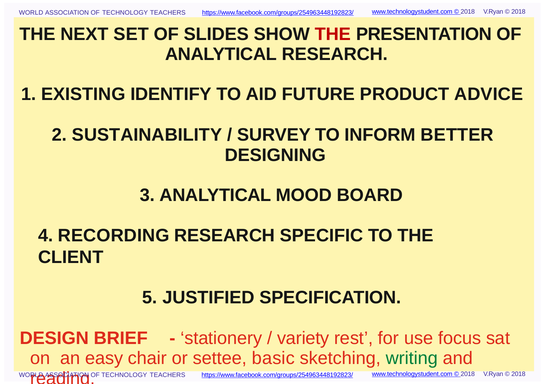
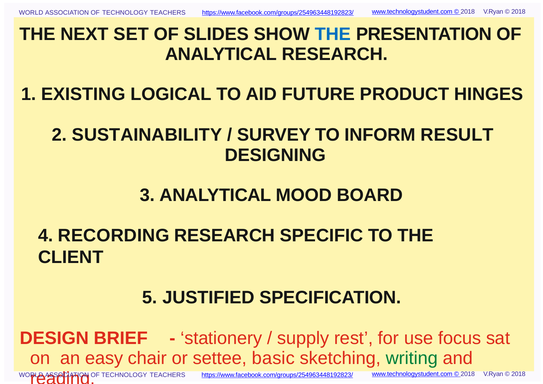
THE at (333, 34) colour: red -> blue
IDENTIFY: IDENTIFY -> LOGICAL
ADVICE: ADVICE -> HINGES
BETTER: BETTER -> RESULT
variety: variety -> supply
